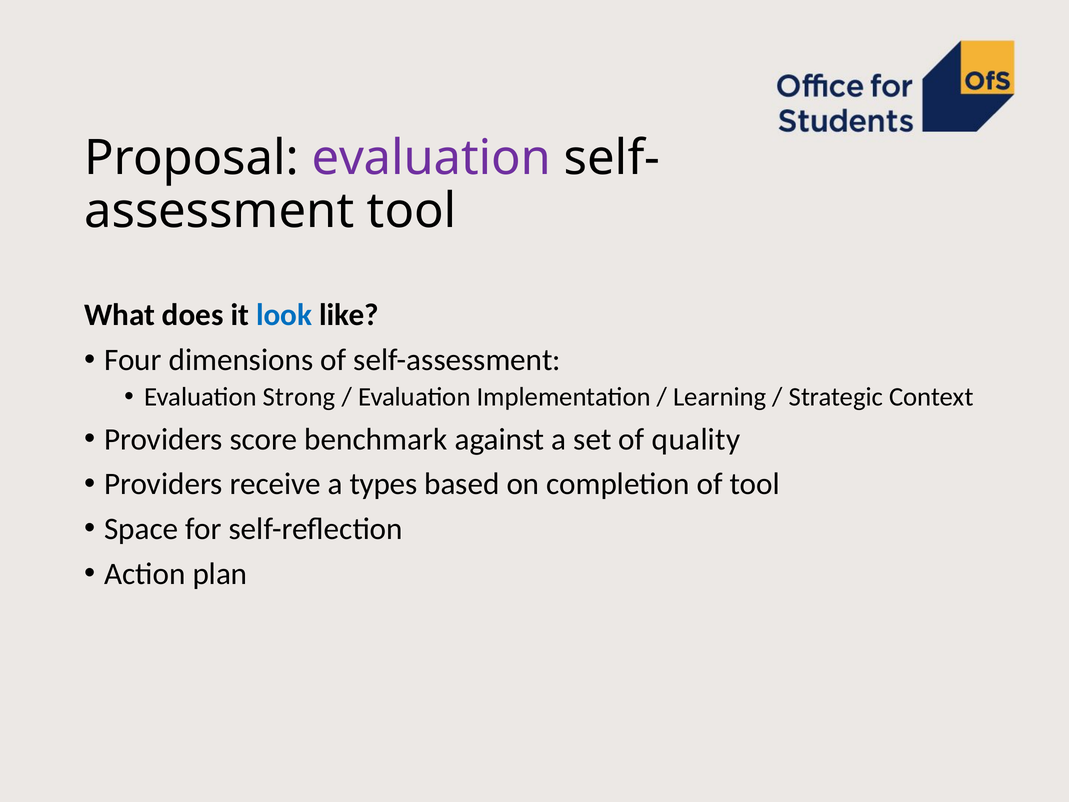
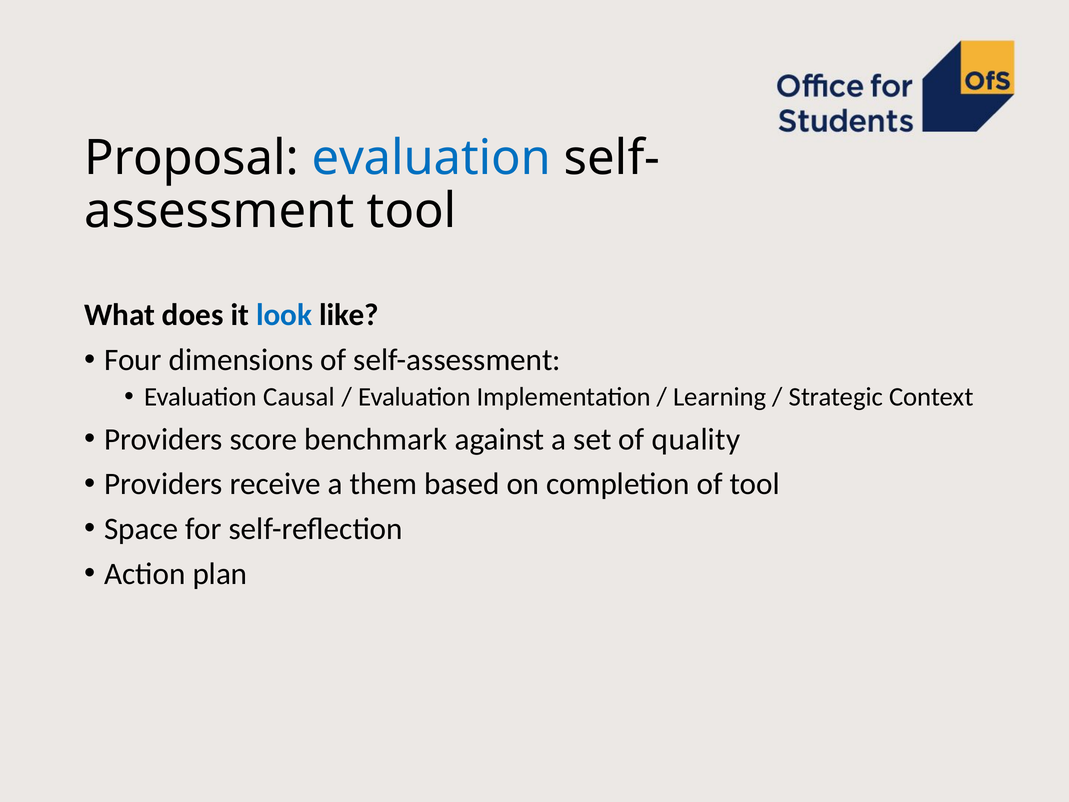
evaluation at (431, 158) colour: purple -> blue
Strong: Strong -> Causal
types: types -> them
